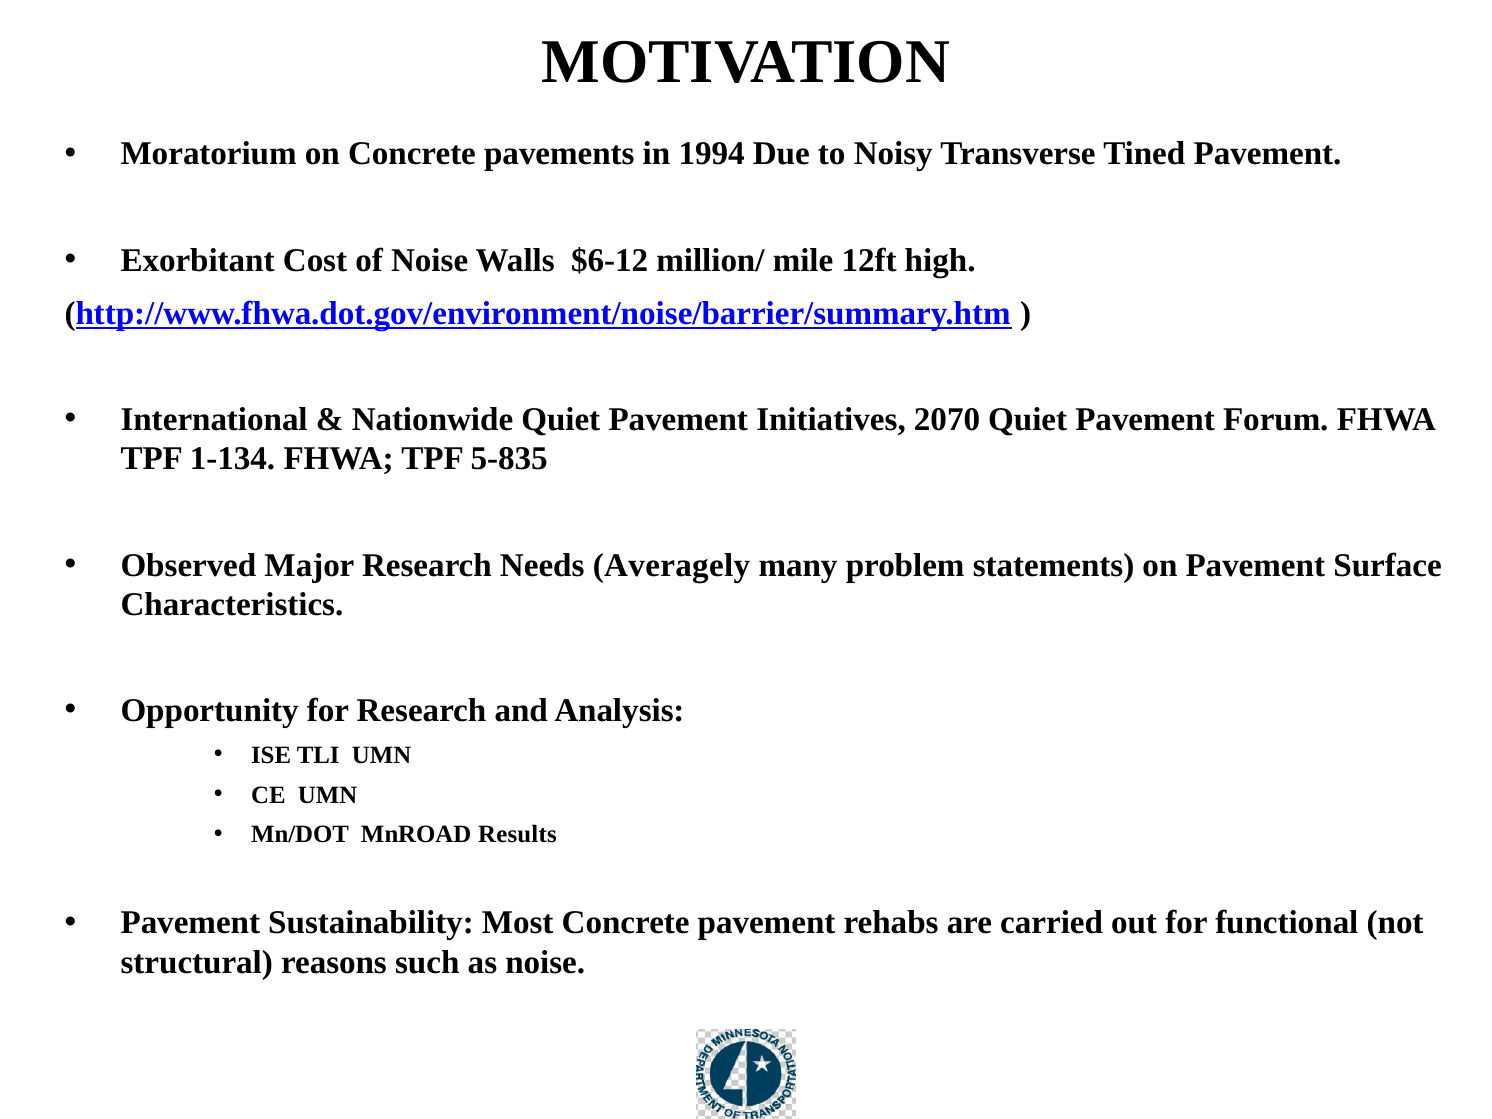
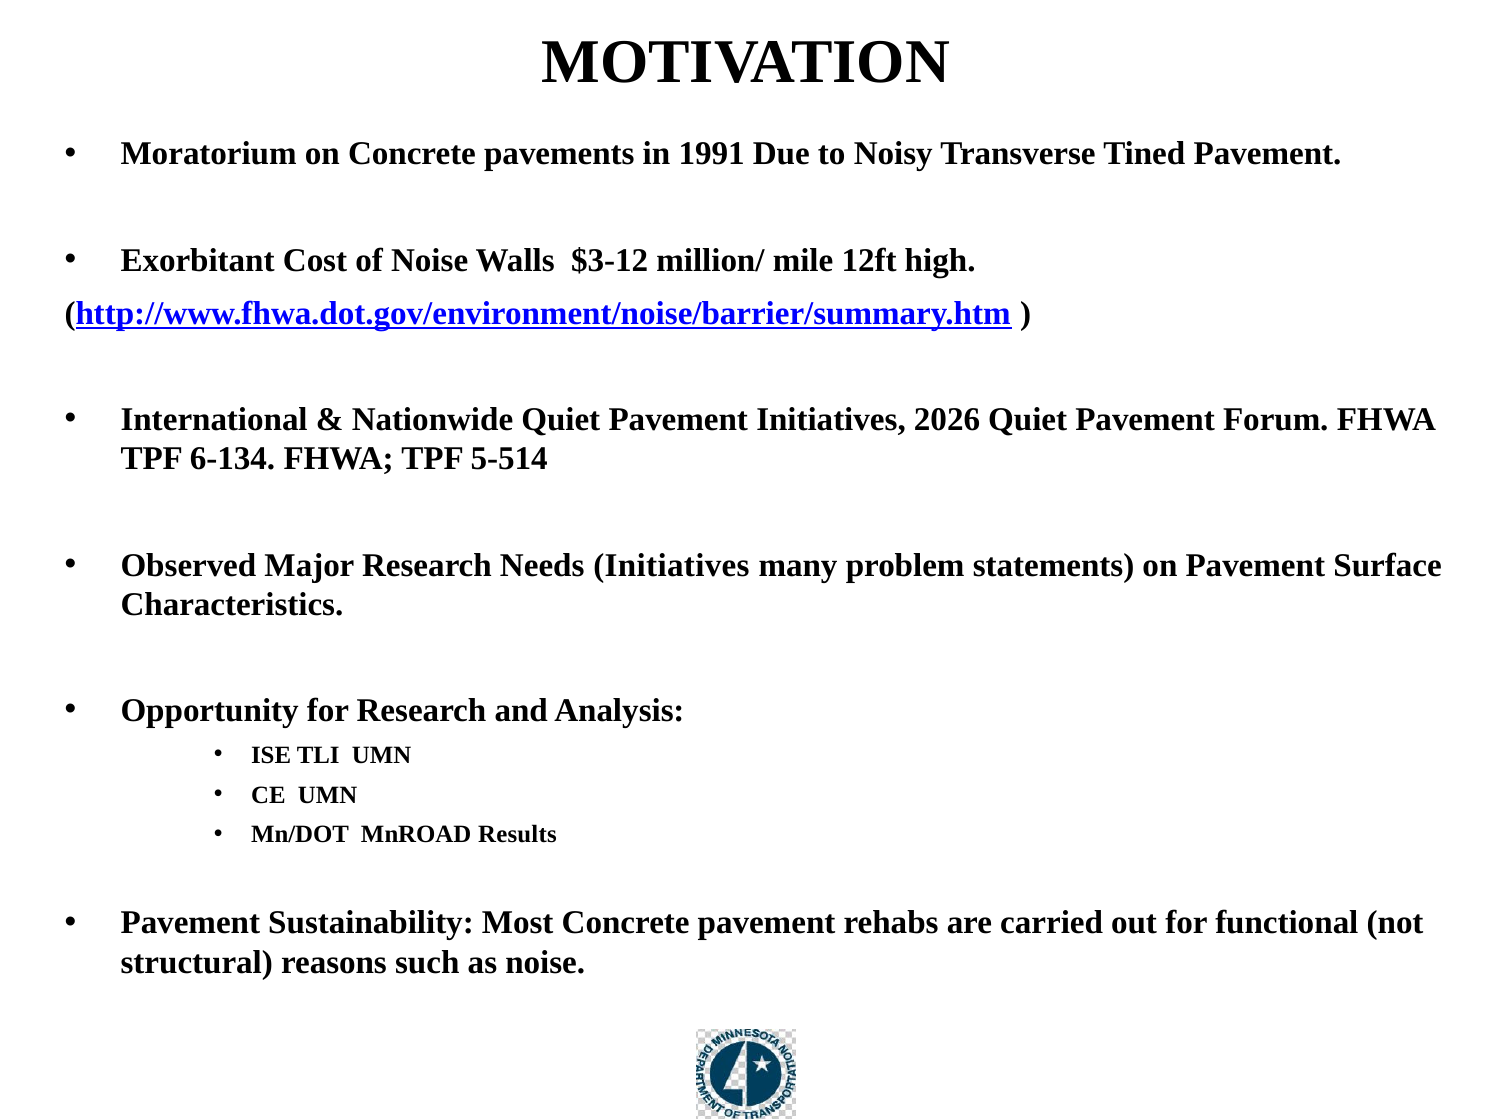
1994: 1994 -> 1991
$6-12: $6-12 -> $3-12
2070: 2070 -> 2026
1-134: 1-134 -> 6-134
5-835: 5-835 -> 5-514
Needs Averagely: Averagely -> Initiatives
